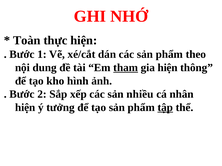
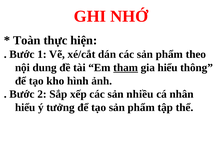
gia hiện: hiện -> hiểu
hiện at (25, 108): hiện -> hiểu
tập underline: present -> none
